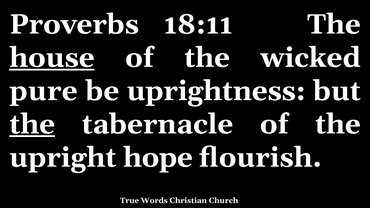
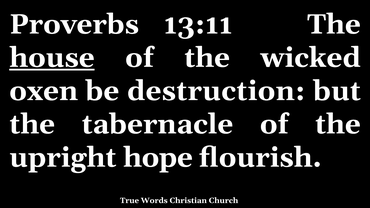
18:11: 18:11 -> 13:11
pure: pure -> oxen
uprightness: uprightness -> destruction
the at (32, 124) underline: present -> none
